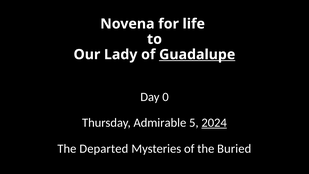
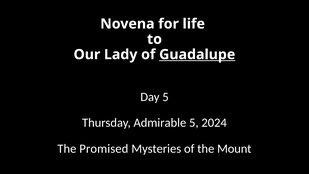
Day 0: 0 -> 5
2024 underline: present -> none
Departed: Departed -> Promised
Buried: Buried -> Mount
